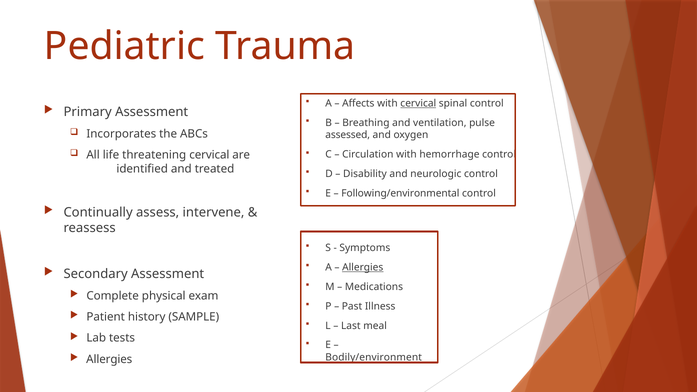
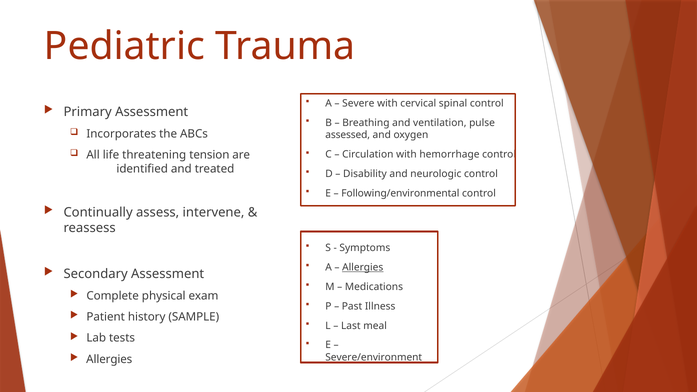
Affects: Affects -> Severe
cervical at (418, 103) underline: present -> none
threatening cervical: cervical -> tension
Bodily/environment: Bodily/environment -> Severe/environment
